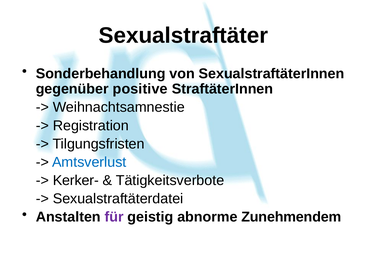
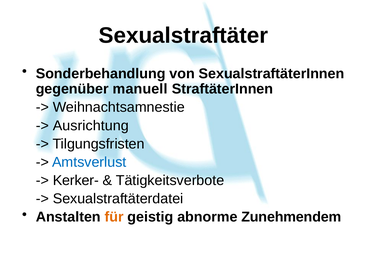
positive: positive -> manuell
Registration: Registration -> Ausrichtung
für colour: purple -> orange
